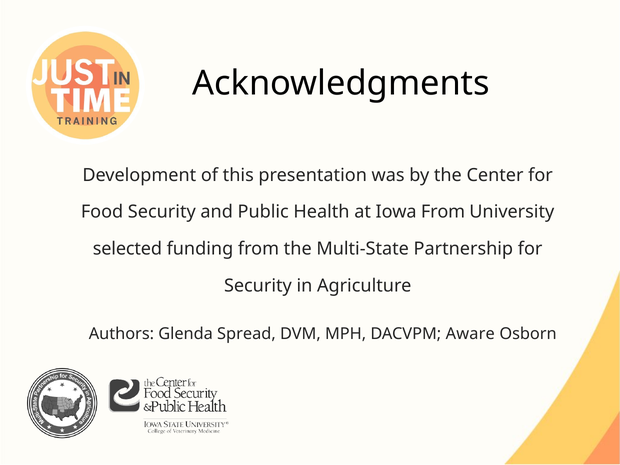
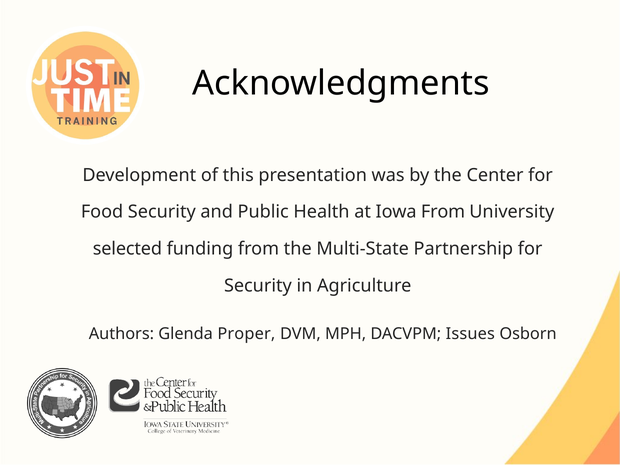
Spread: Spread -> Proper
Aware: Aware -> Issues
